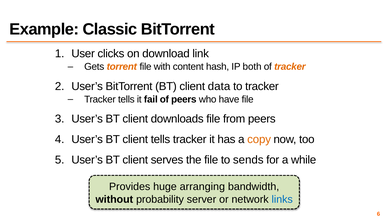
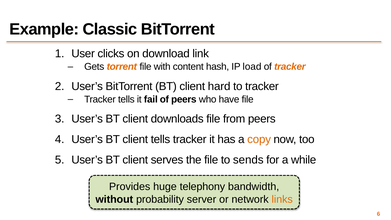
both: both -> load
data: data -> hard
arranging: arranging -> telephony
links colour: blue -> orange
